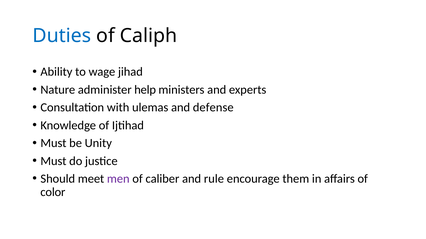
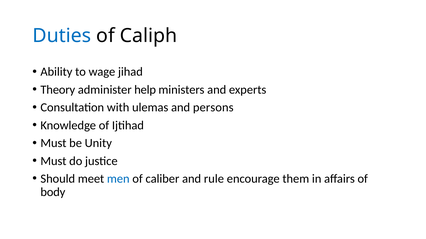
Nature: Nature -> Theory
defense: defense -> persons
men colour: purple -> blue
color: color -> body
